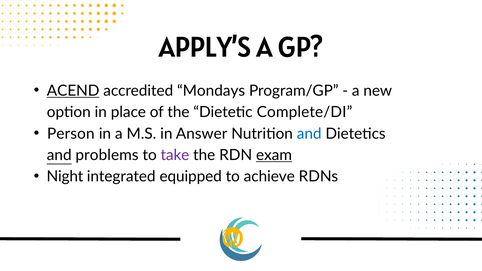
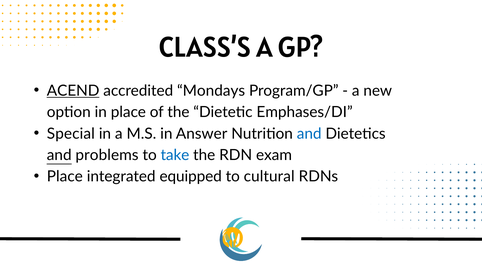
APPLY’S: APPLY’S -> CLASS’S
Complete/DI: Complete/DI -> Emphases/DI
Person: Person -> Special
take colour: purple -> blue
exam underline: present -> none
Night at (65, 177): Night -> Place
achieve: achieve -> cultural
